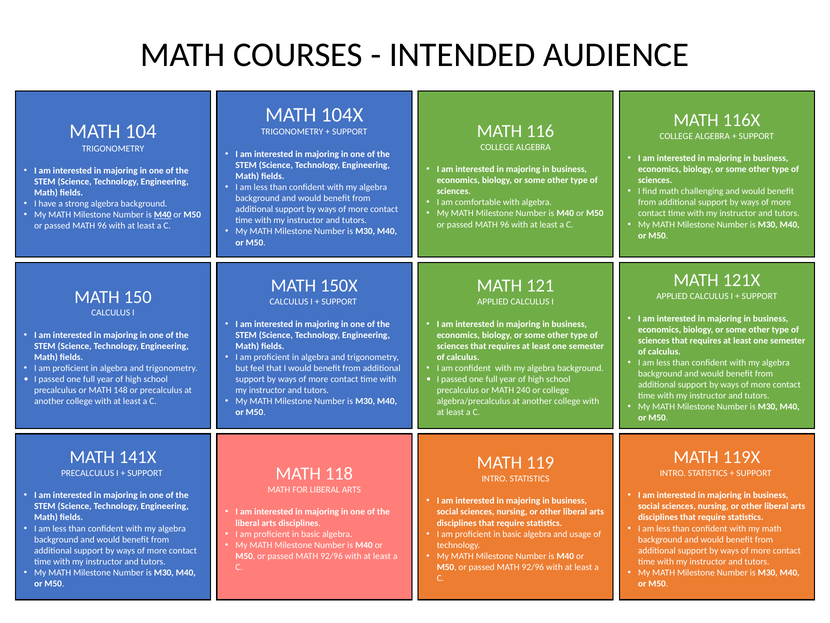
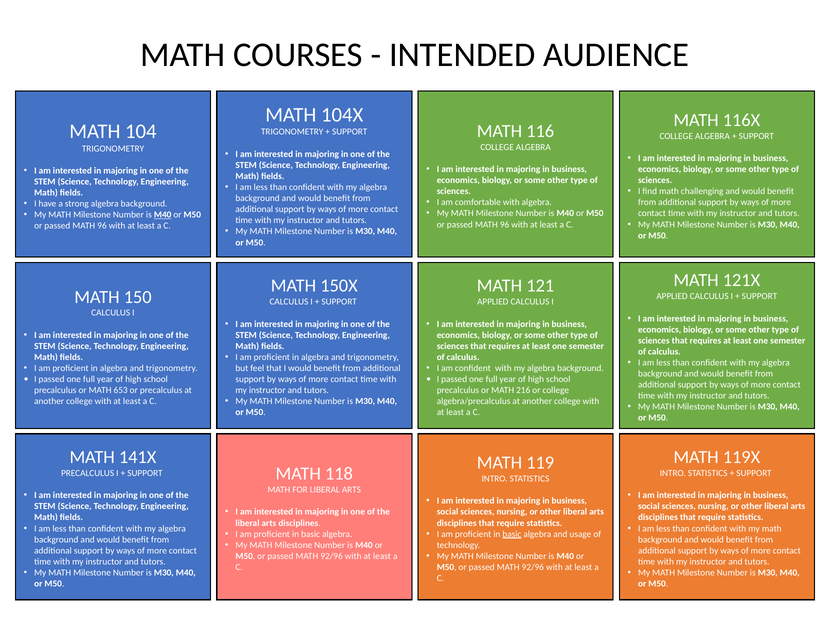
148: 148 -> 653
240: 240 -> 216
basic at (512, 534) underline: none -> present
